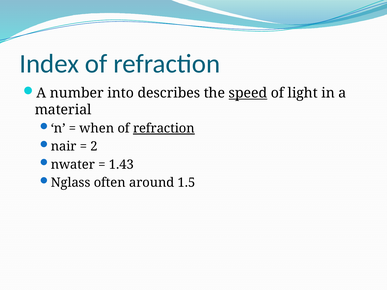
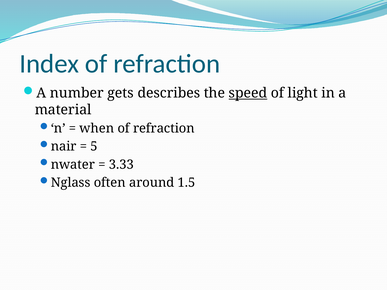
into: into -> gets
refraction at (164, 129) underline: present -> none
2: 2 -> 5
1.43: 1.43 -> 3.33
